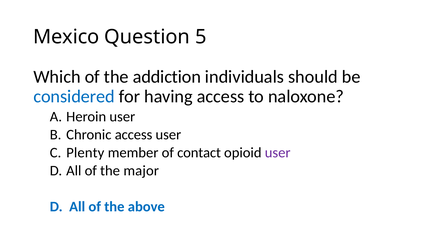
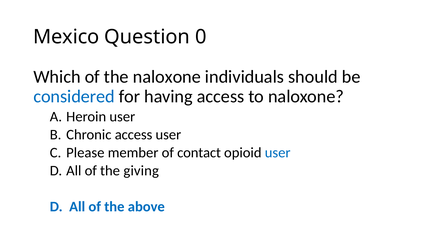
5: 5 -> 0
the addiction: addiction -> naloxone
Plenty: Plenty -> Please
user at (278, 153) colour: purple -> blue
major: major -> giving
